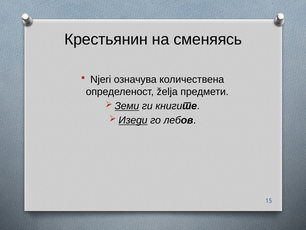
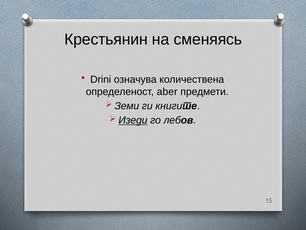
Njeri: Njeri -> Drini
želja: želja -> aber
Земи underline: present -> none
